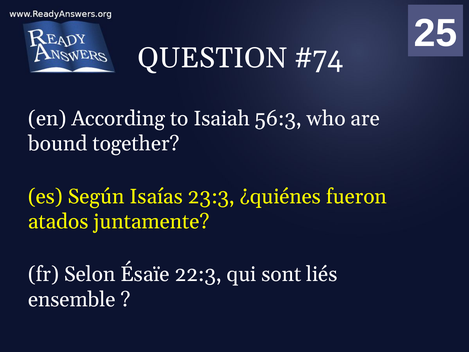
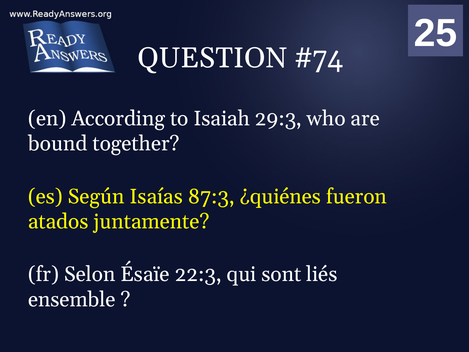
56:3: 56:3 -> 29:3
23:3: 23:3 -> 87:3
